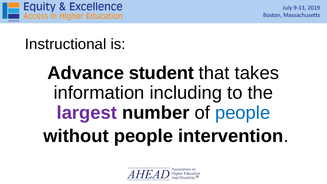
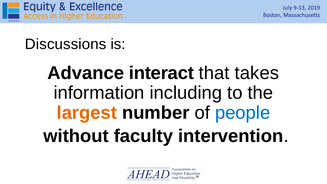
Instructional: Instructional -> Discussions
student: student -> interact
largest colour: purple -> orange
without people: people -> faculty
